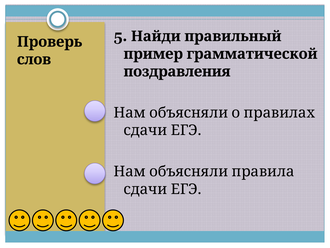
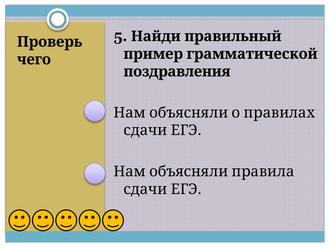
слов: слов -> чего
